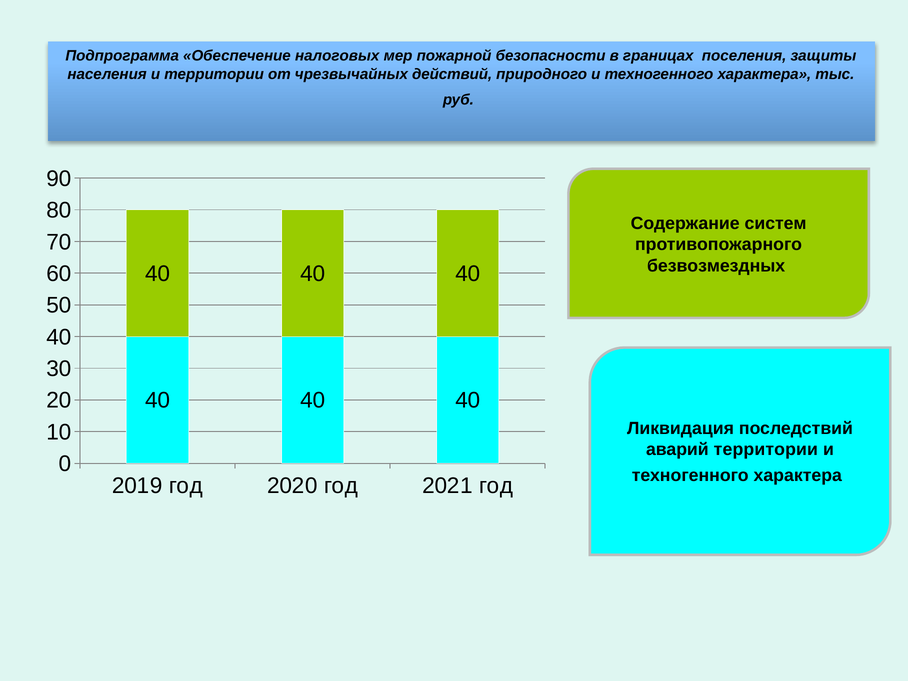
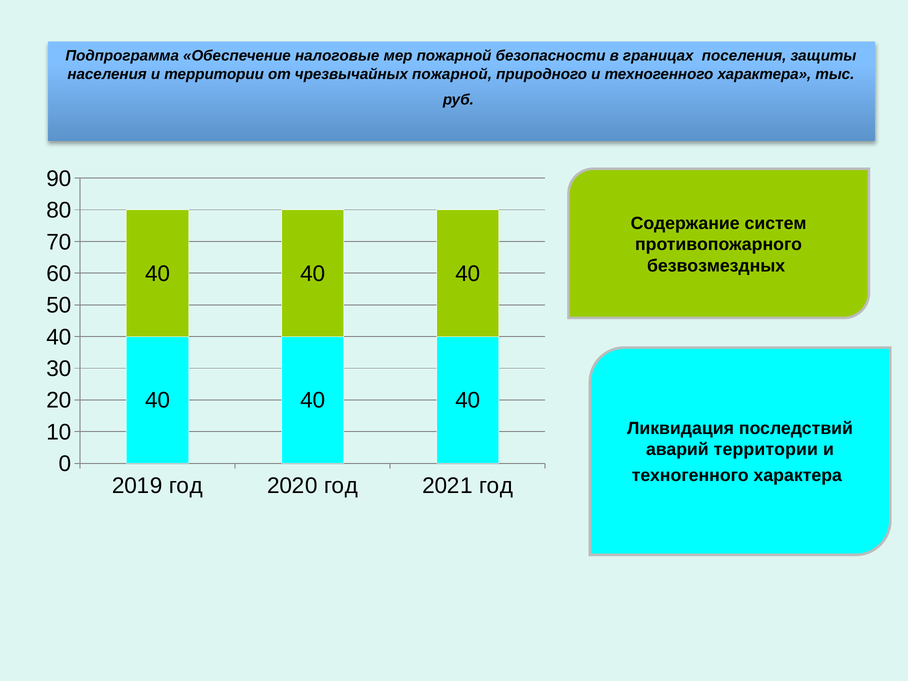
налоговых: налоговых -> налоговые
чрезвычайных действий: действий -> пожарной
